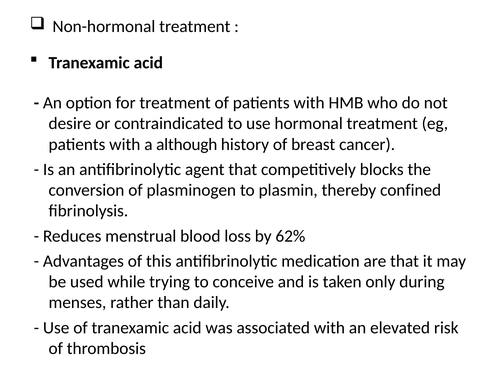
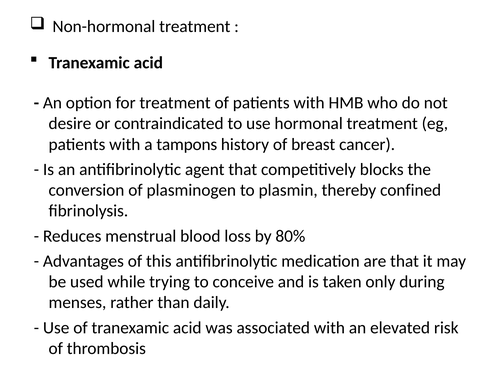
although: although -> tampons
62%: 62% -> 80%
